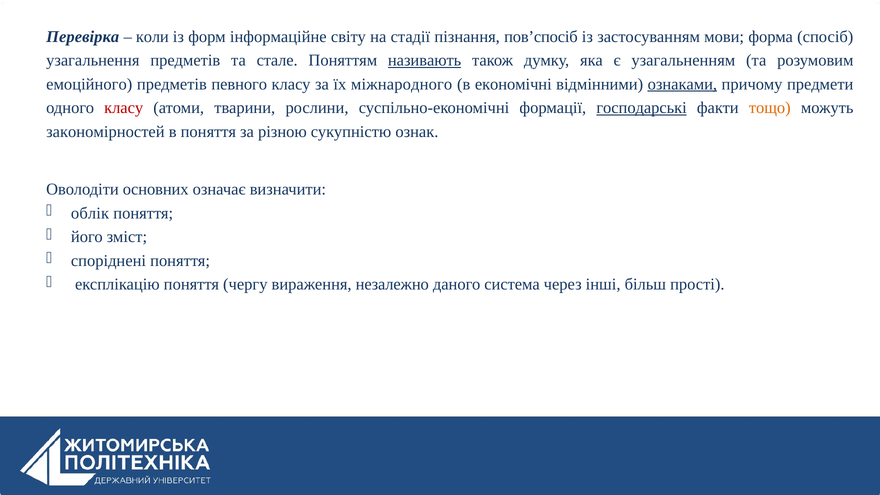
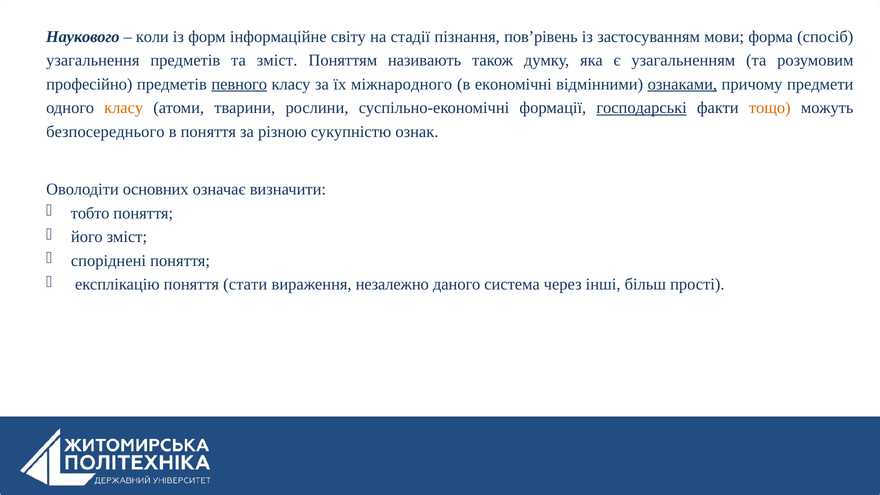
Перевірка: Перевірка -> Наукового
пов’спосіб: пов’спосіб -> пов’рівень
та стале: стале -> зміст
називають underline: present -> none
емоційного: емоційного -> професійно
певного underline: none -> present
класу at (124, 108) colour: red -> orange
закономірностей: закономірностей -> безпосереднього
облік: облік -> тобто
чергу: чергу -> стати
